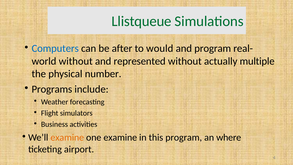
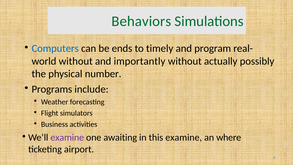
Llistqueue: Llistqueue -> Behaviors
after: after -> ends
would: would -> timely
represented: represented -> importantly
multiple: multiple -> possibly
examine at (67, 137) colour: orange -> purple
one examine: examine -> awaiting
this program: program -> examine
